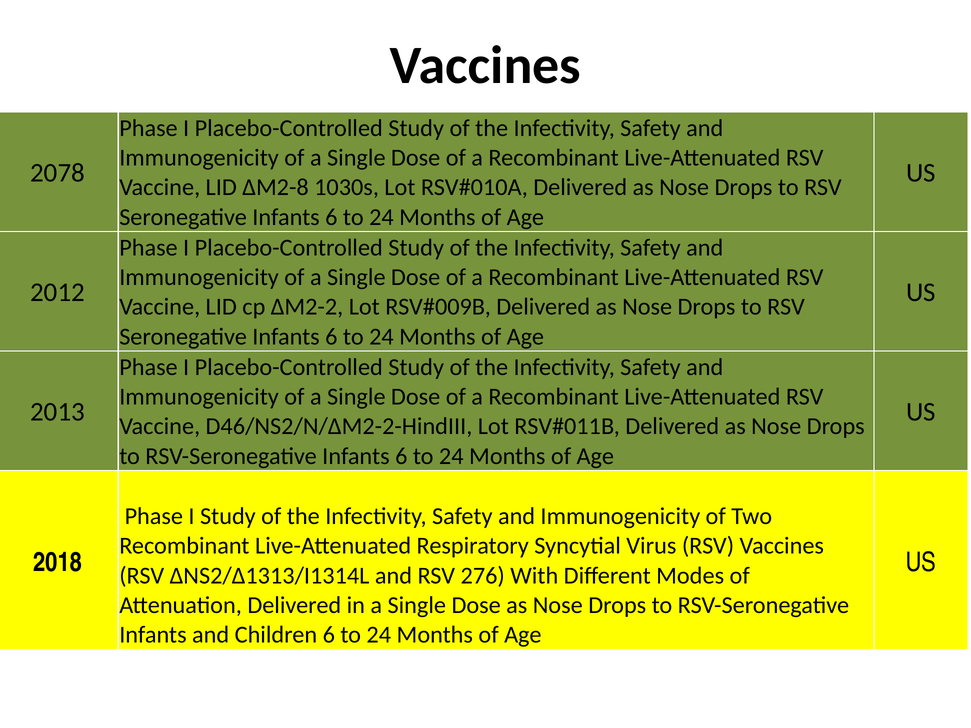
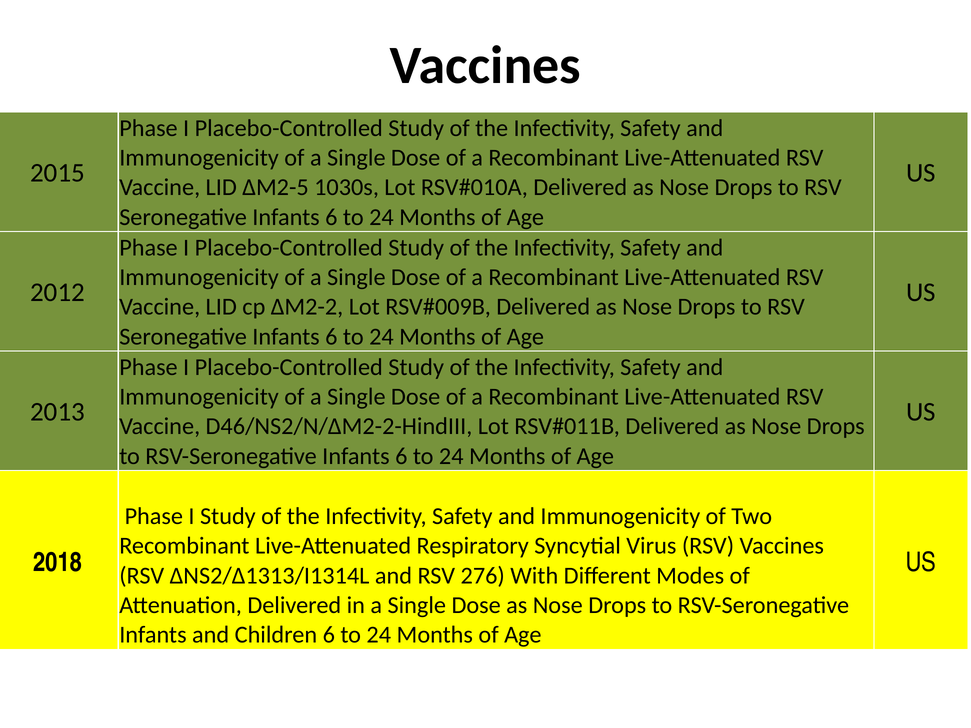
2078: 2078 -> 2015
ΔM2-8: ΔM2-8 -> ΔM2-5
